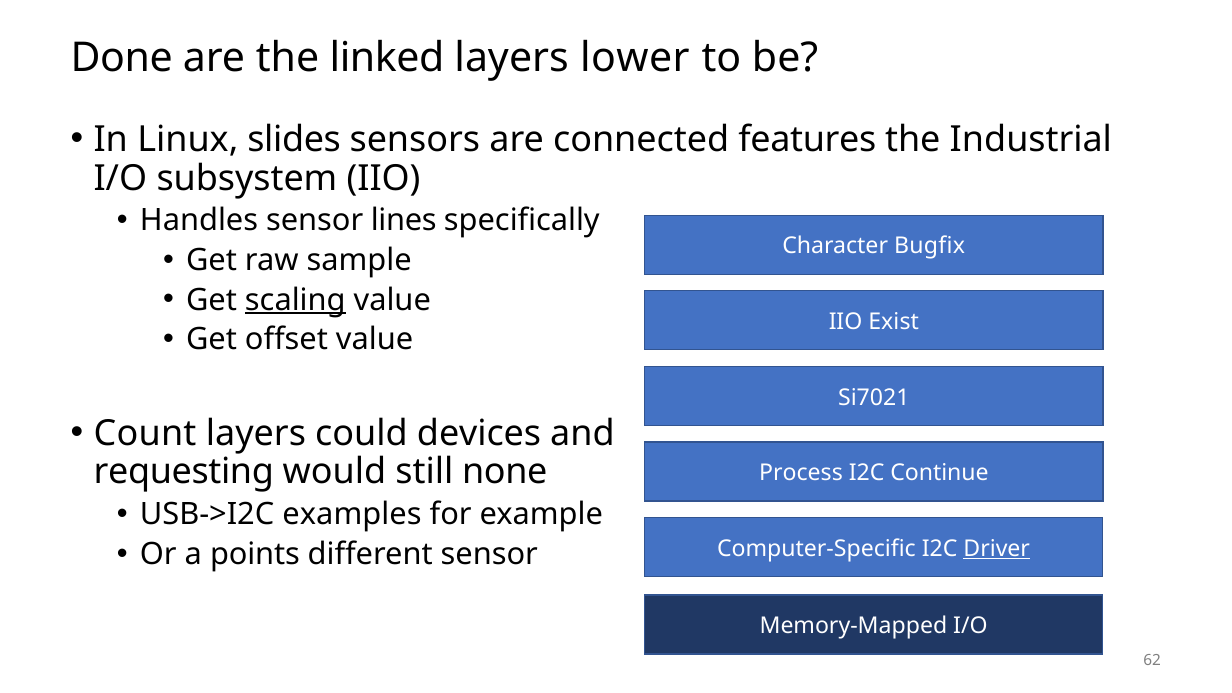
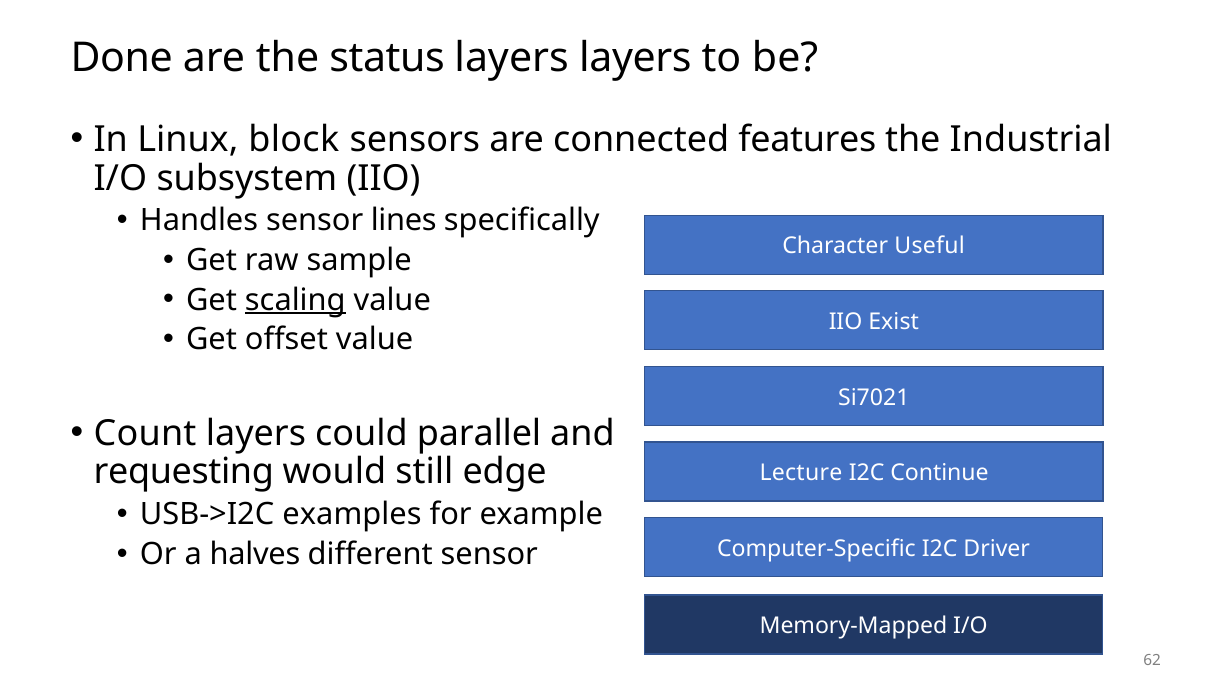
linked: linked -> status
layers lower: lower -> layers
slides: slides -> block
Bugfix: Bugfix -> Useful
devices: devices -> parallel
none: none -> edge
Process: Process -> Lecture
points: points -> halves
Driver underline: present -> none
